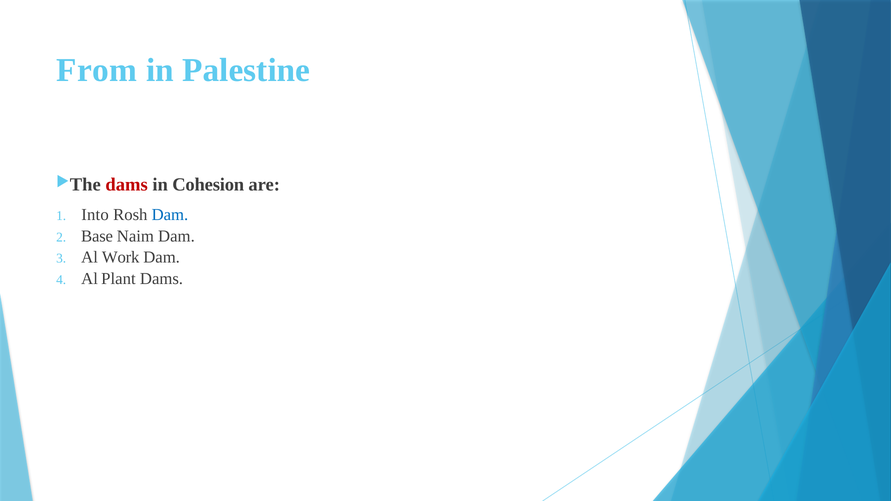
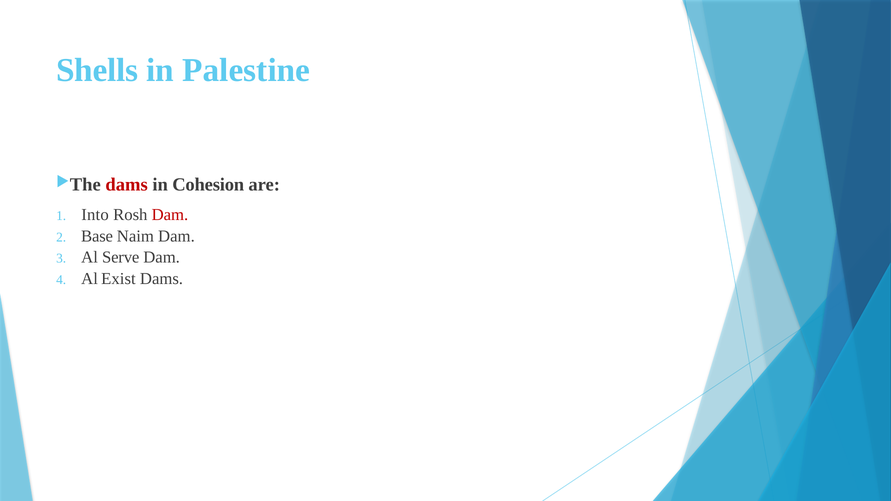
From: From -> Shells
Dam at (170, 215) colour: blue -> red
Work: Work -> Serve
Plant: Plant -> Exist
